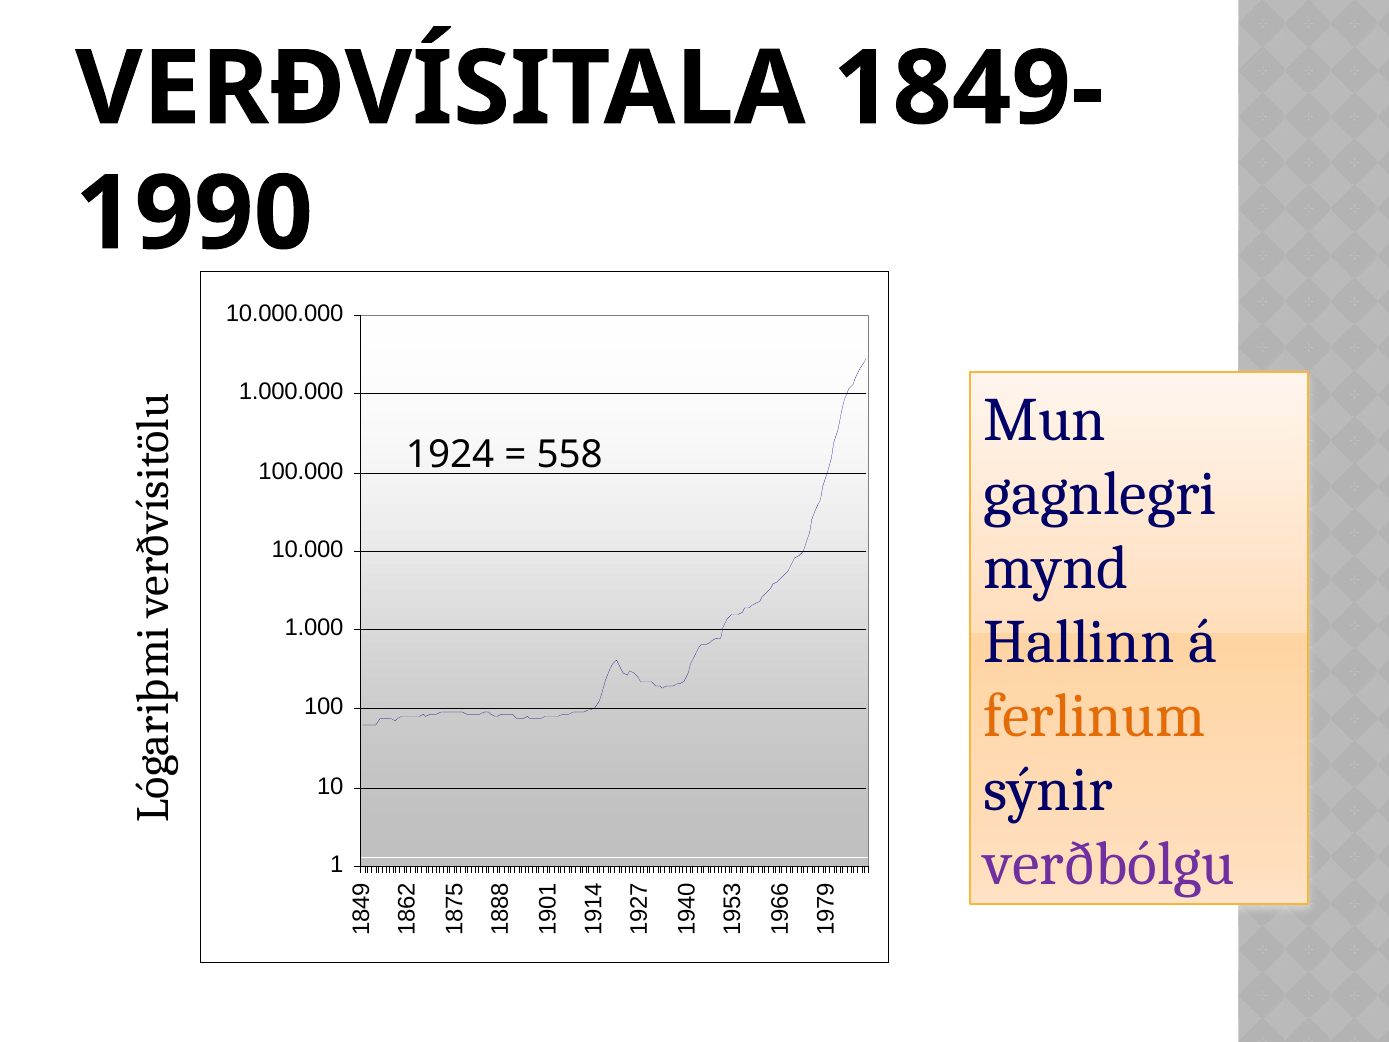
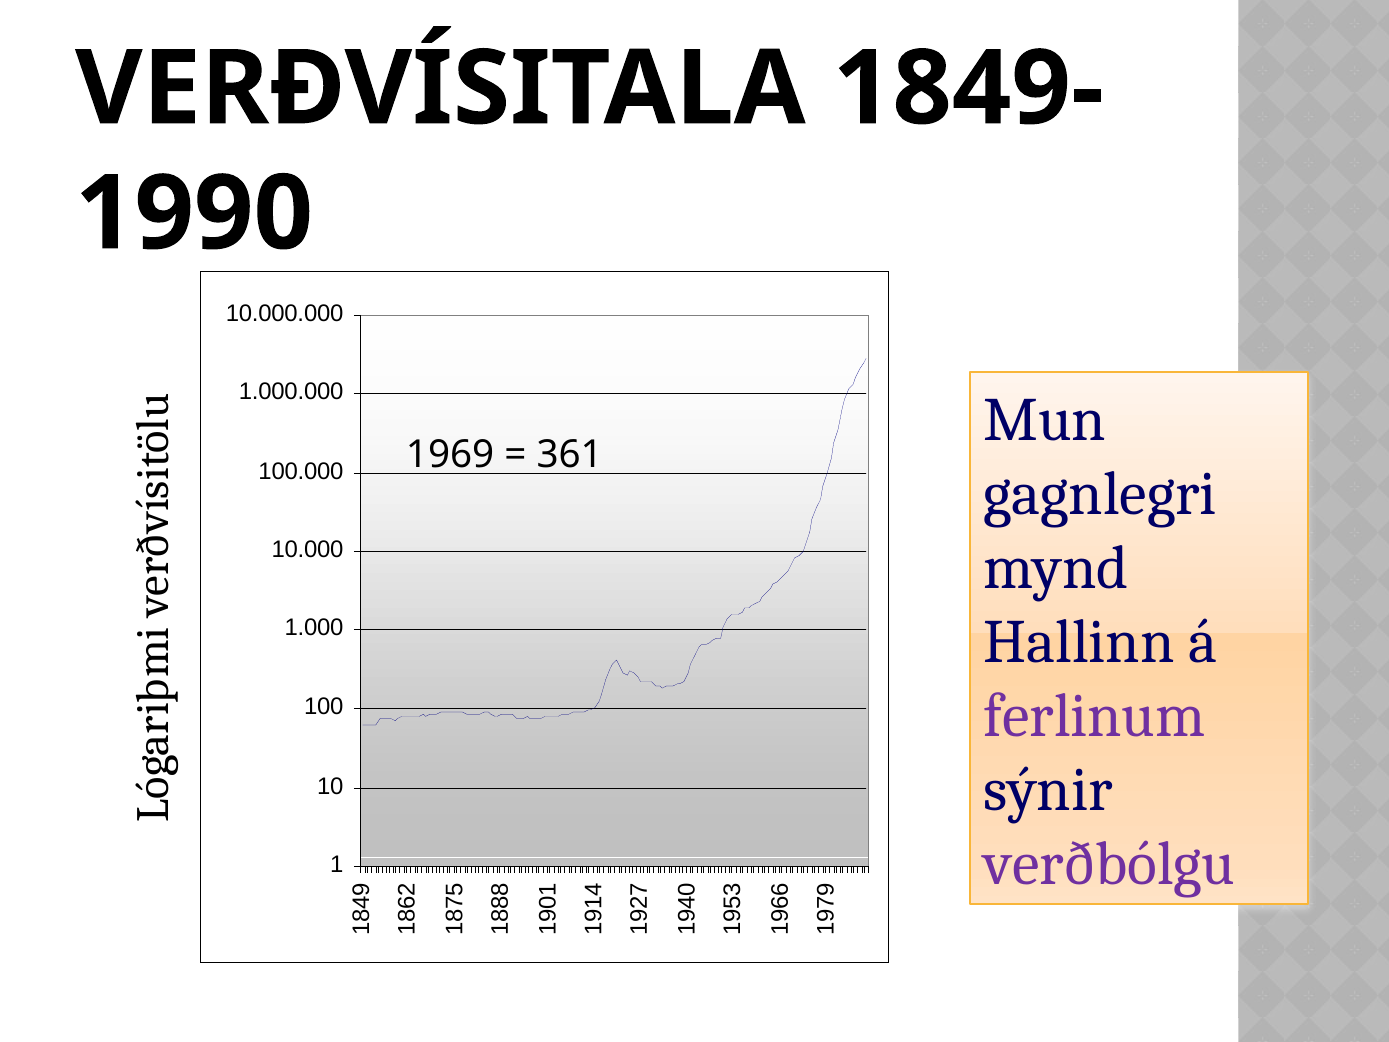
1924: 1924 -> 1969
558: 558 -> 361
ferlinum colour: orange -> purple
